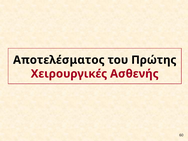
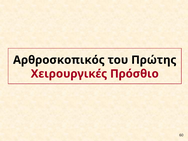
Αποτελέσματος: Αποτελέσματος -> Αρθροσκοπικός
Ασθενής: Ασθενής -> Πρόσθιο
